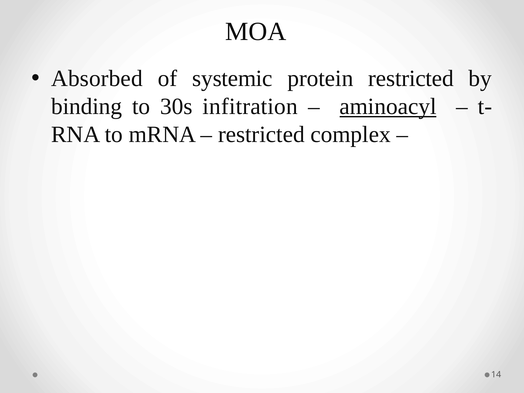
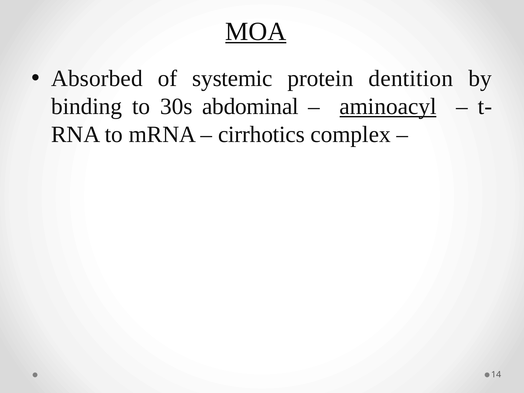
MOA underline: none -> present
protein restricted: restricted -> dentition
infitration: infitration -> abdominal
restricted at (261, 135): restricted -> cirrhotics
